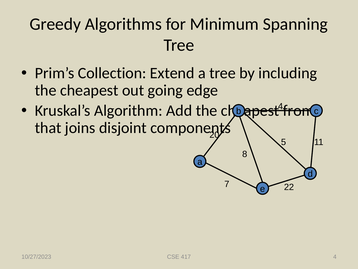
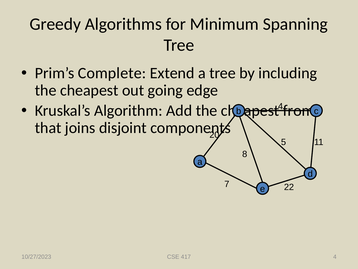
Collection: Collection -> Complete
